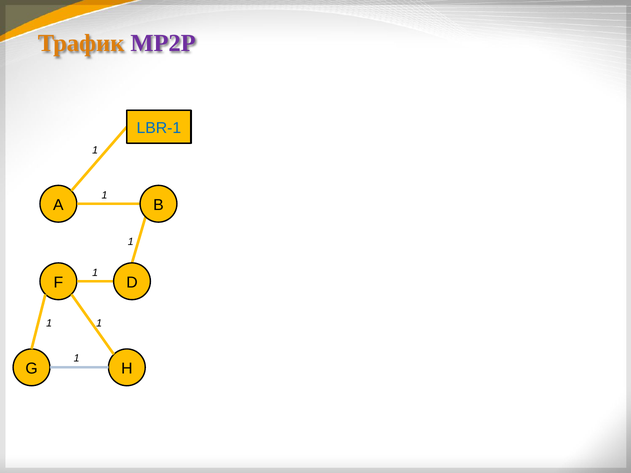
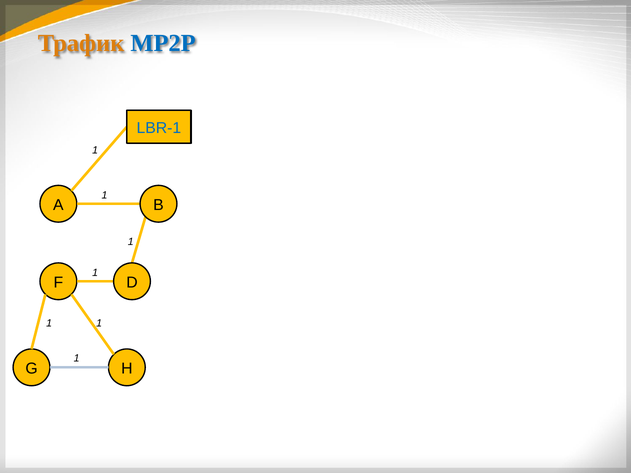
MP2P colour: purple -> blue
